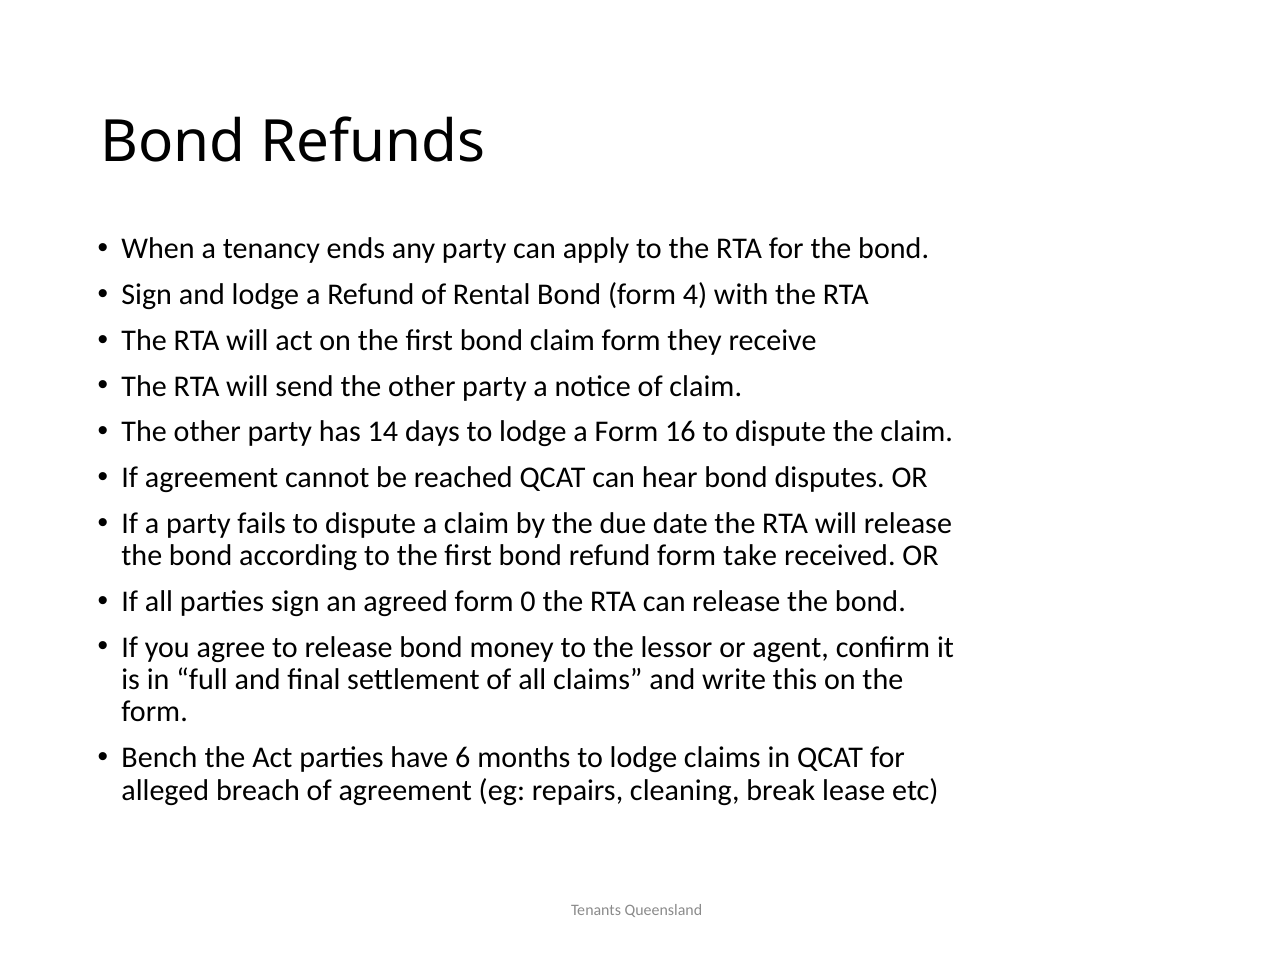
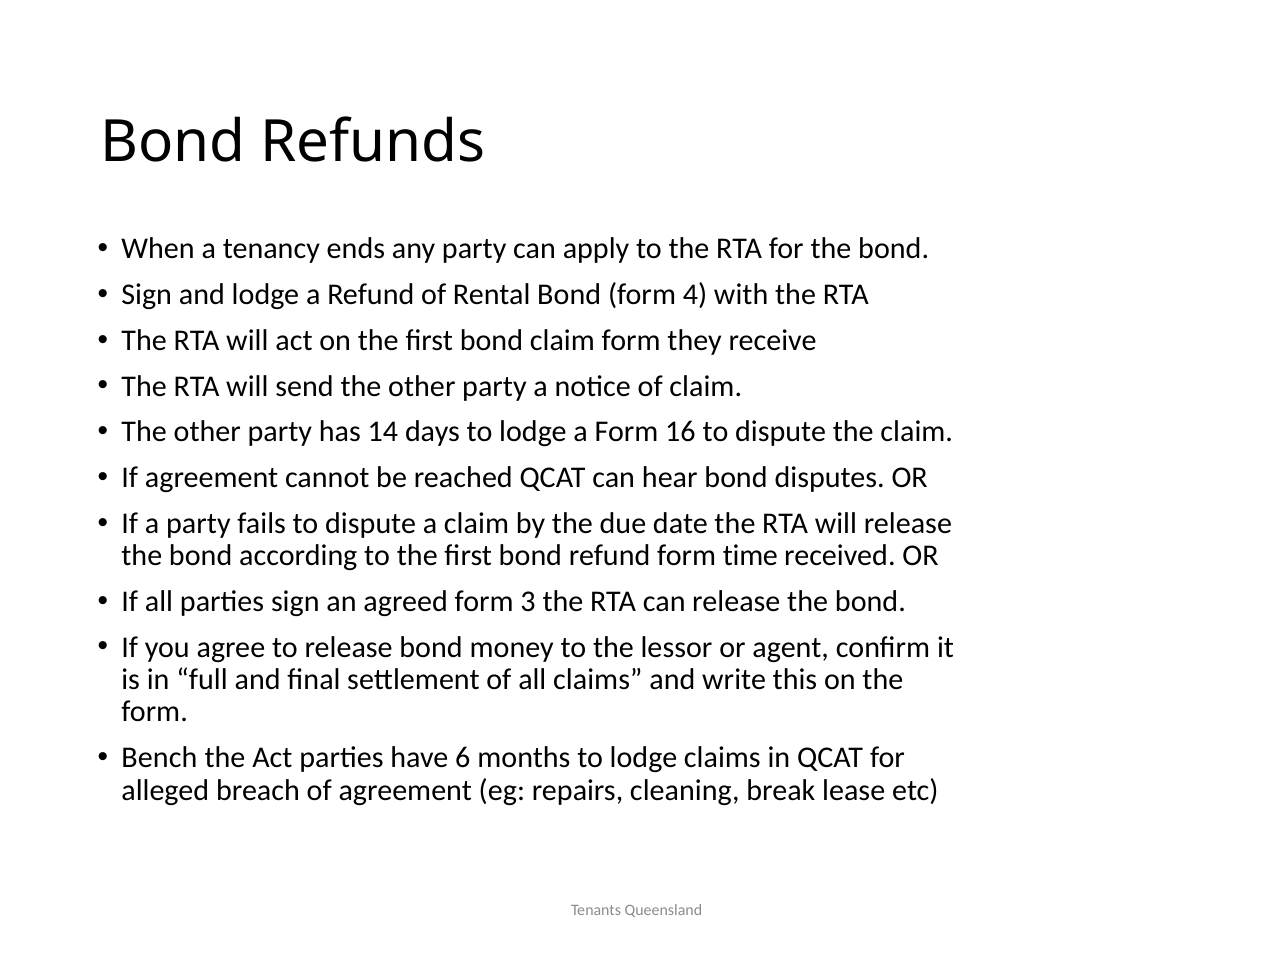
take: take -> time
0: 0 -> 3
